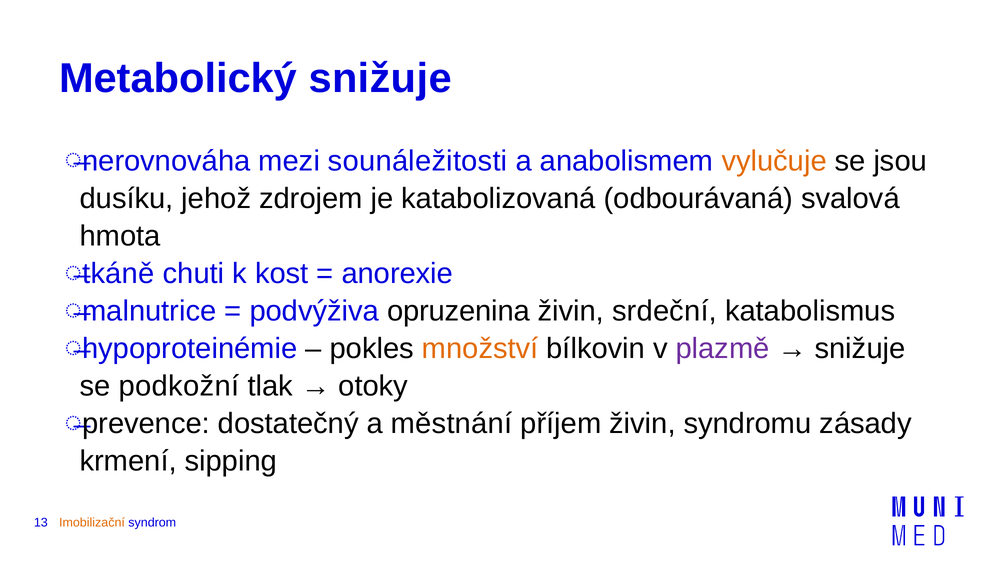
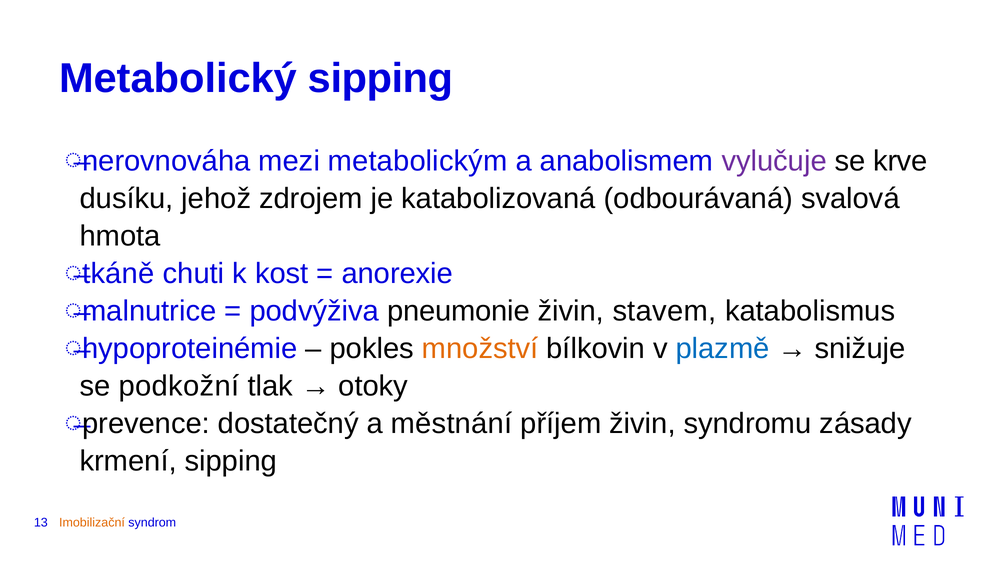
Metabolický snižuje: snižuje -> sipping
sounáležitosti: sounáležitosti -> metabolickým
vylučuje colour: orange -> purple
jsou: jsou -> krve
opruzenina: opruzenina -> pneumonie
srdeční: srdeční -> stavem
plazmě colour: purple -> blue
